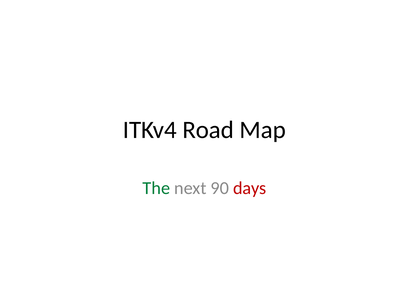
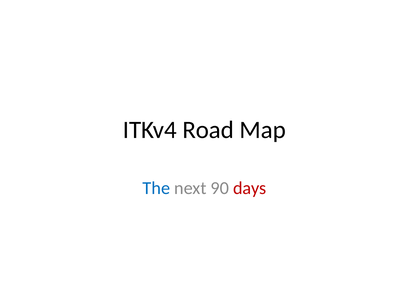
The colour: green -> blue
